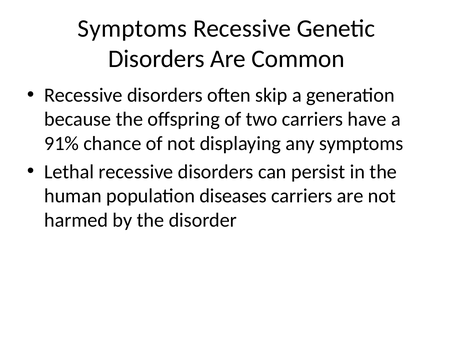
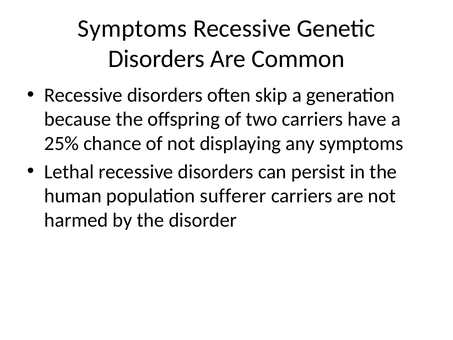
91%: 91% -> 25%
diseases: diseases -> sufferer
